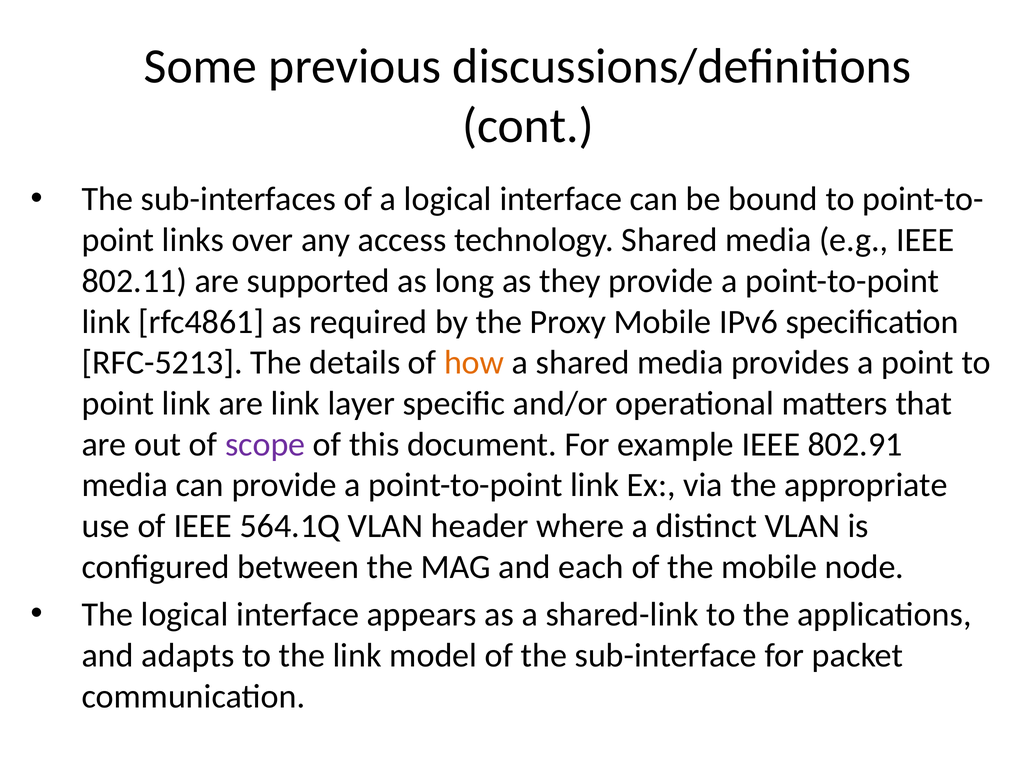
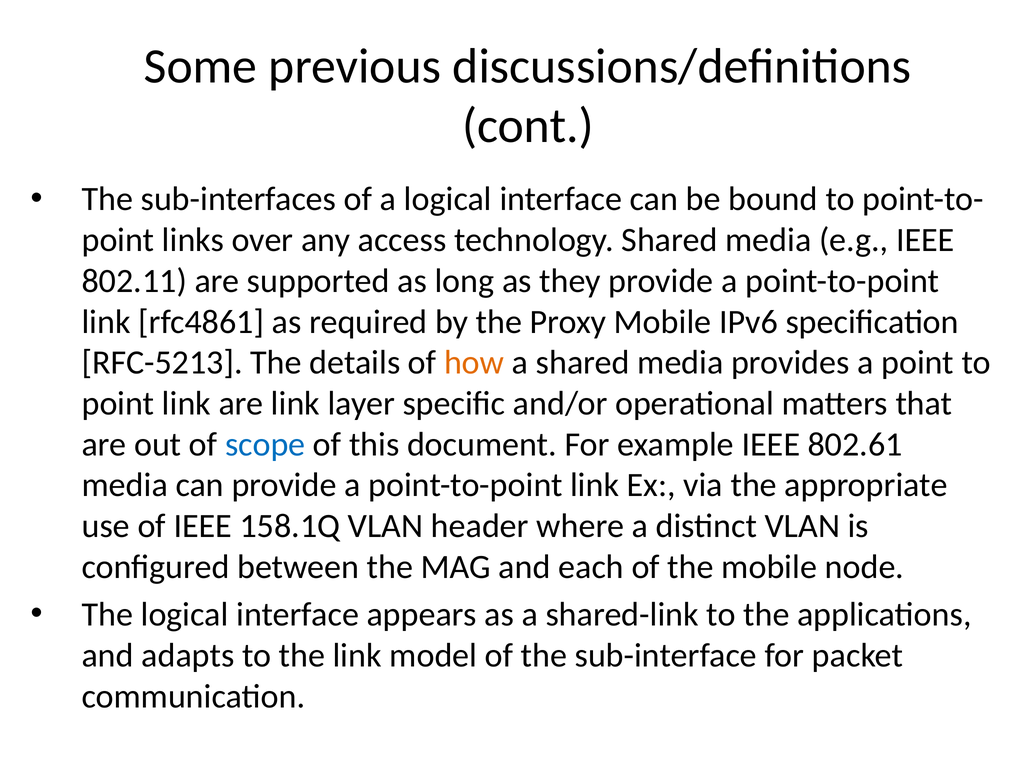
scope colour: purple -> blue
802.91: 802.91 -> 802.61
564.1Q: 564.1Q -> 158.1Q
